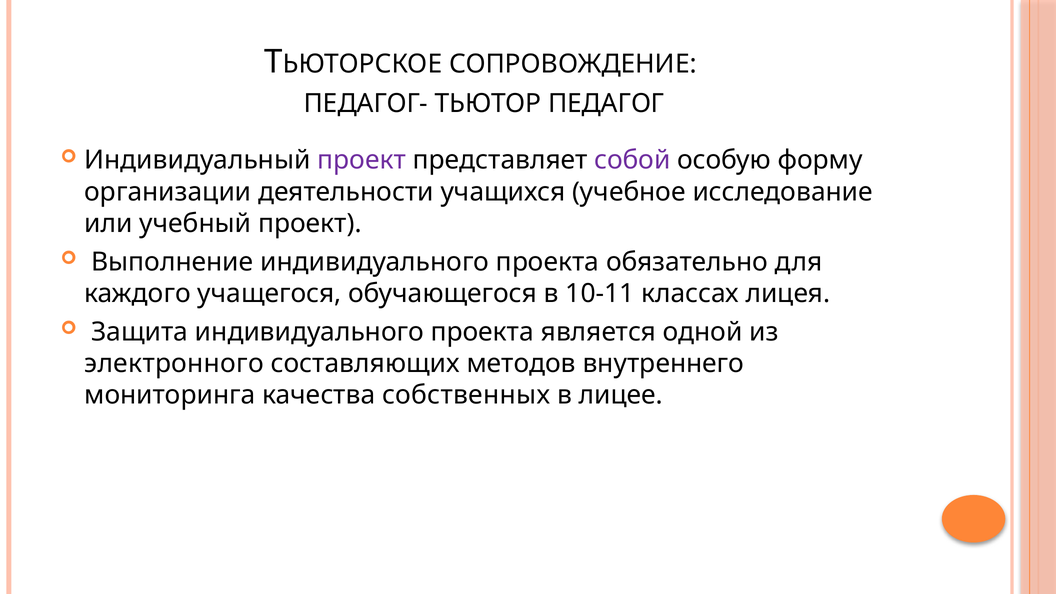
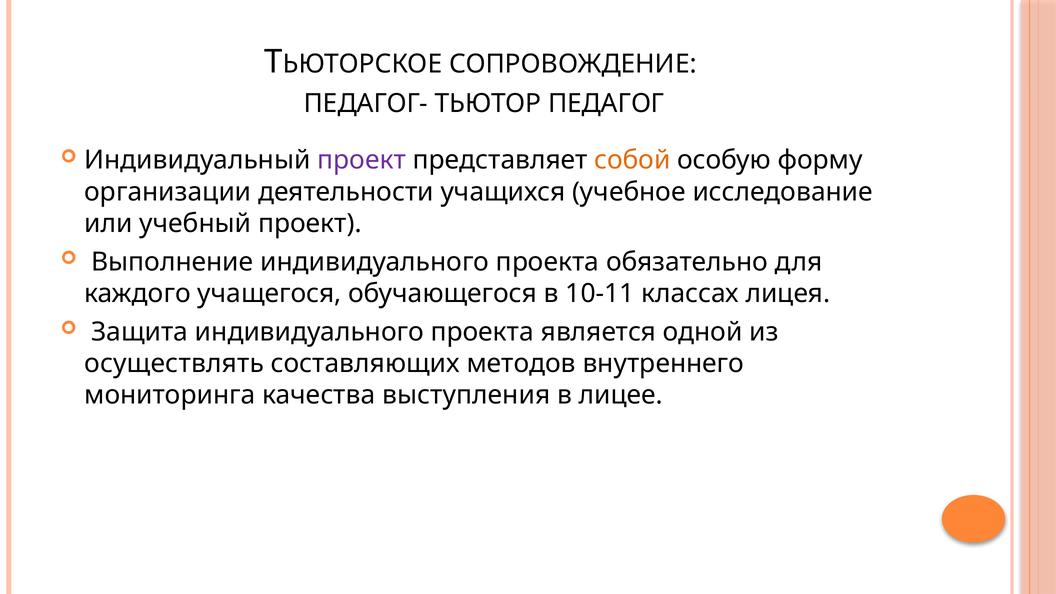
собой colour: purple -> orange
электронного: электронного -> осуществлять
собственных: собственных -> выступления
